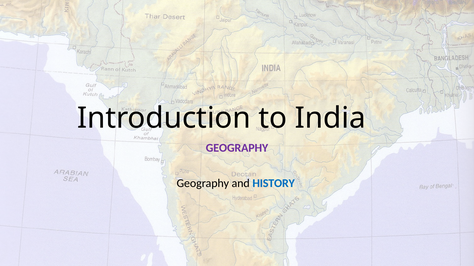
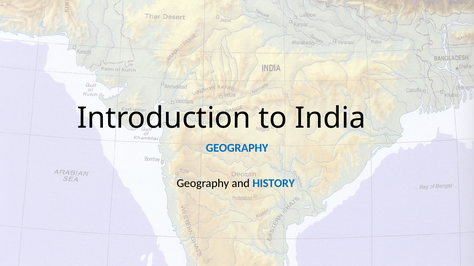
GEOGRAPHY at (237, 148) colour: purple -> blue
